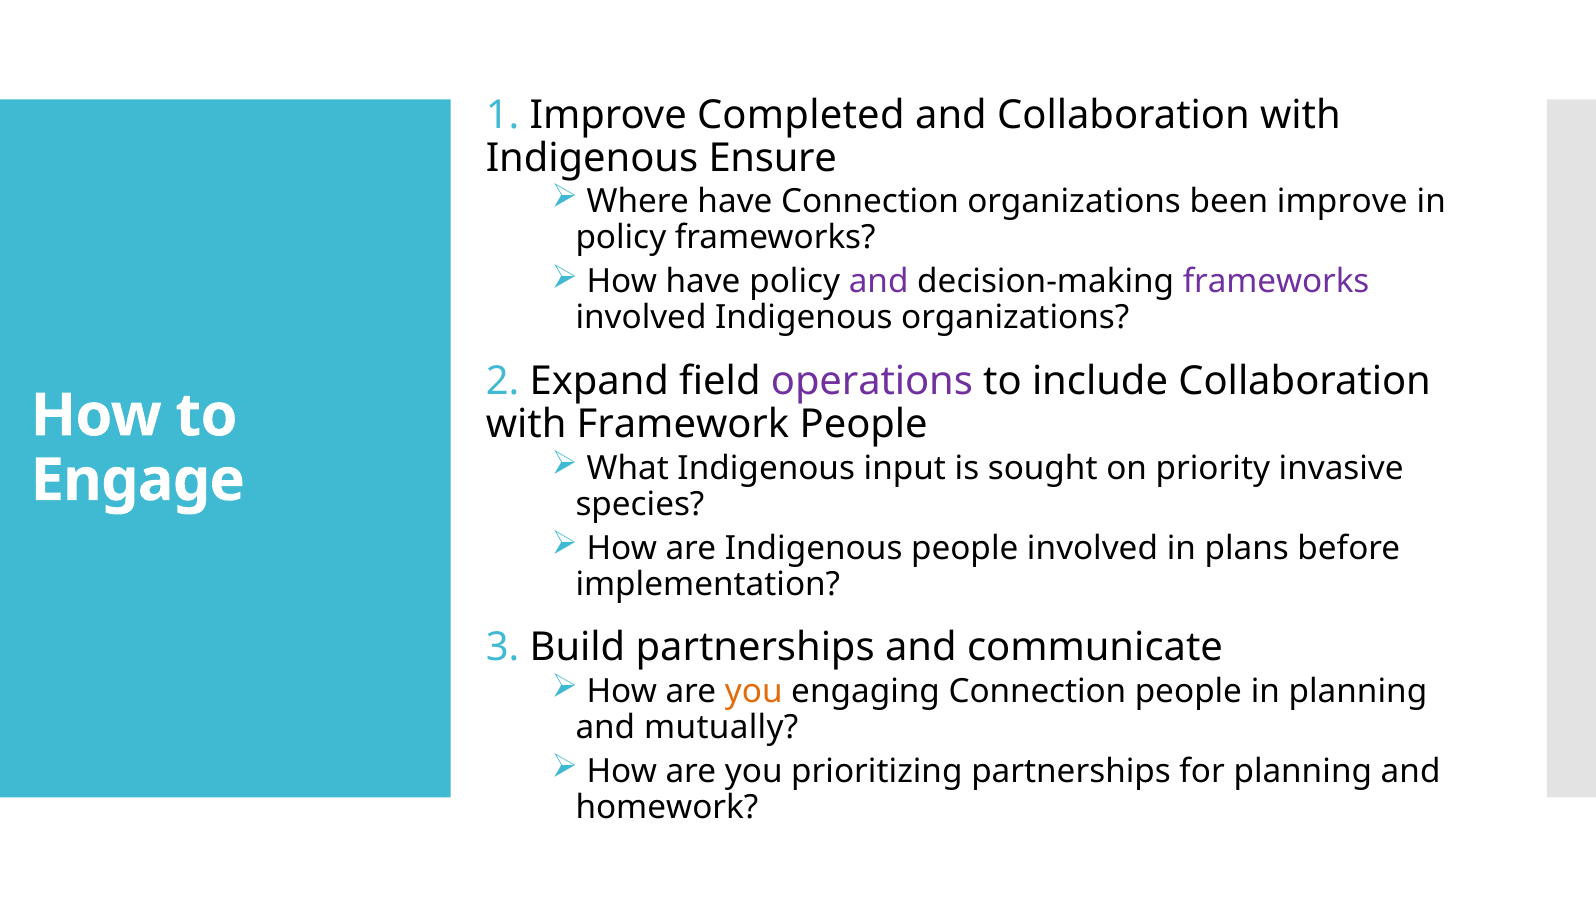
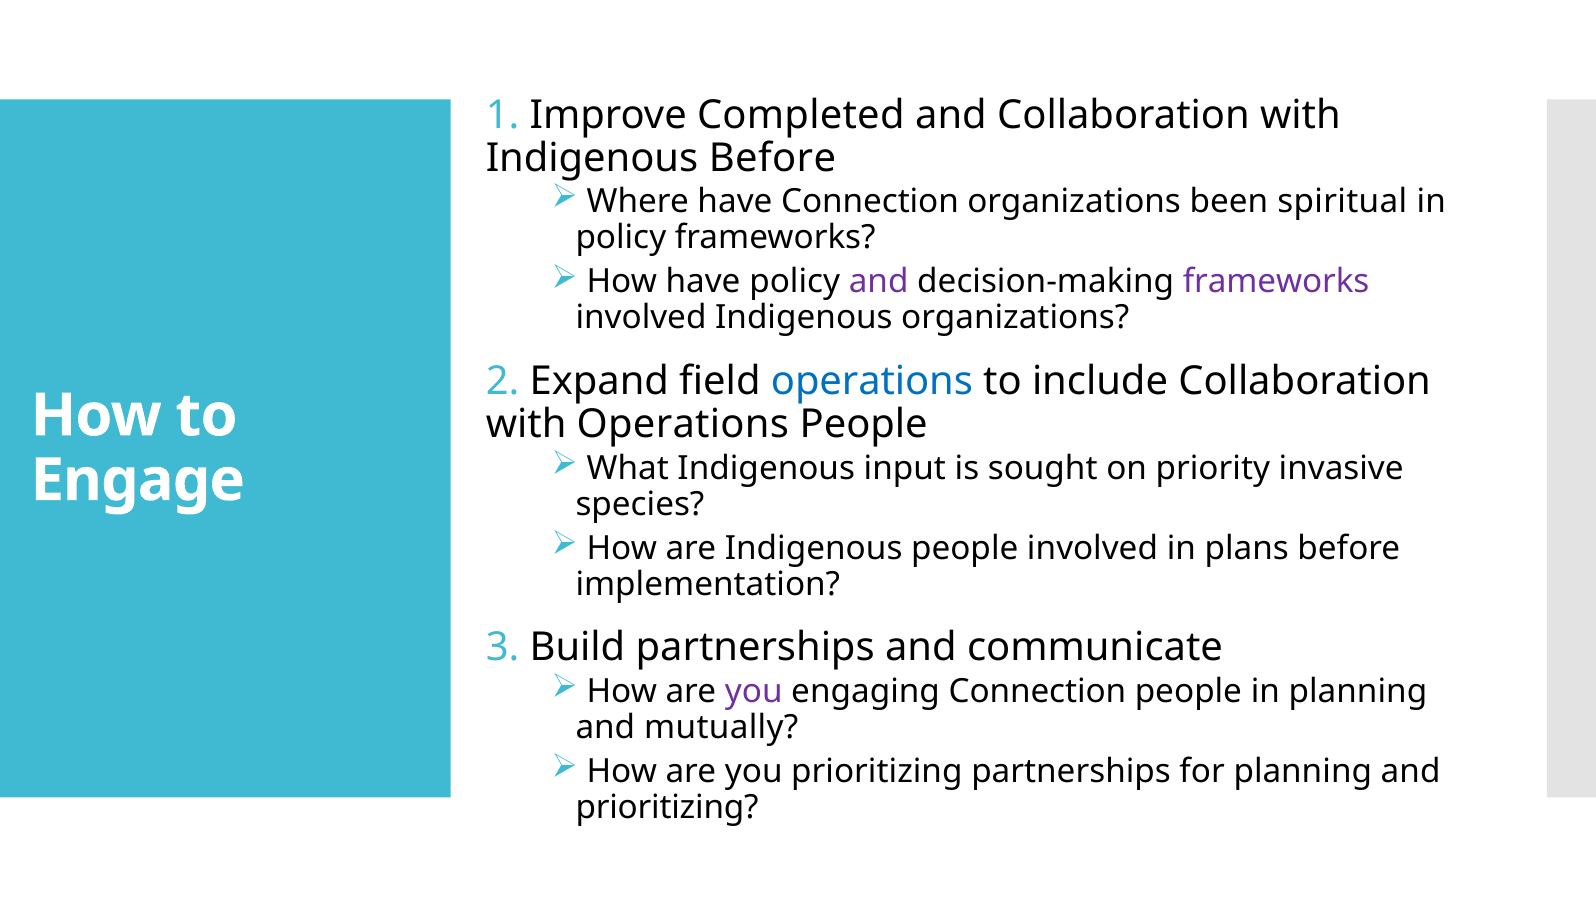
Indigenous Ensure: Ensure -> Before
been improve: improve -> spiritual
operations at (872, 381) colour: purple -> blue
with Framework: Framework -> Operations
you at (754, 691) colour: orange -> purple
homework at (667, 807): homework -> prioritizing
